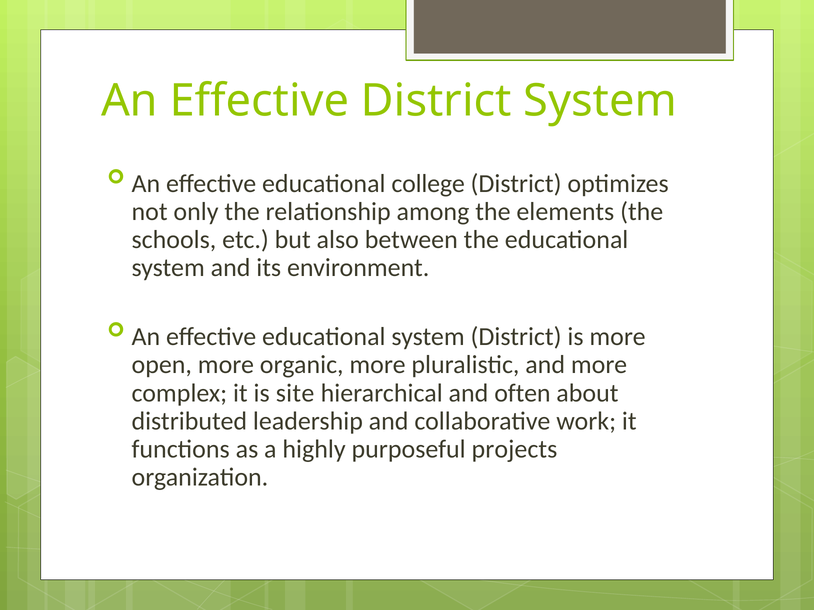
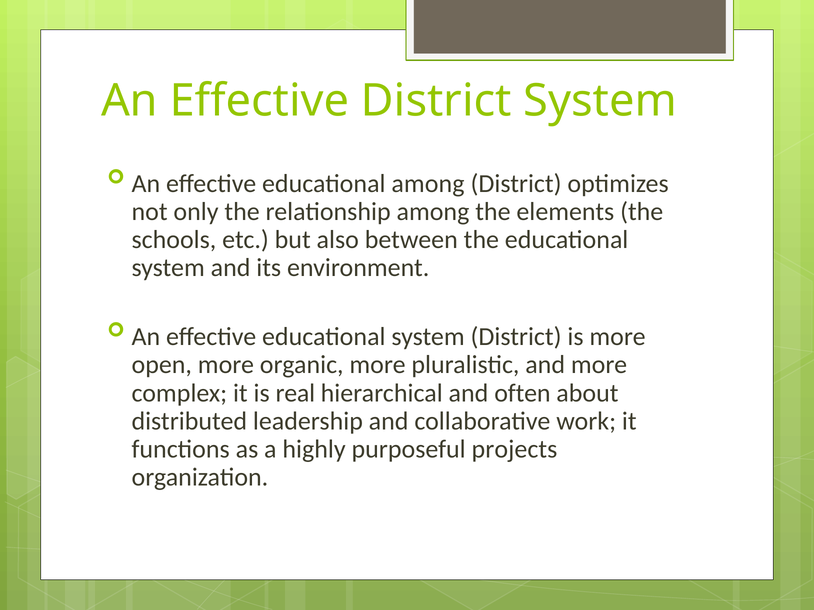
educational college: college -> among
site: site -> real
